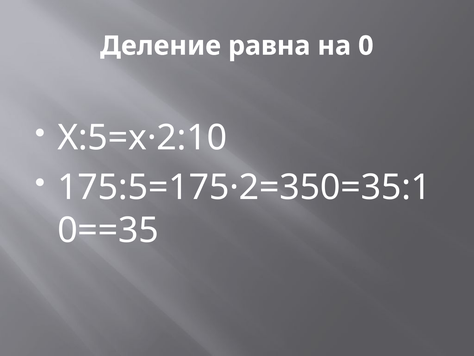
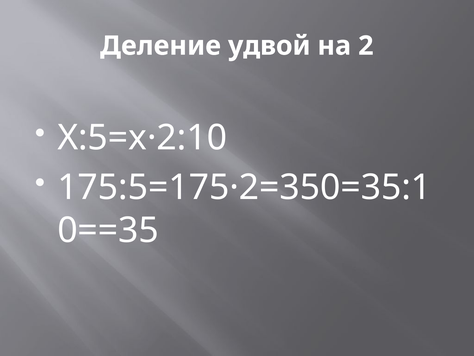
равна: равна -> удвой
0: 0 -> 2
